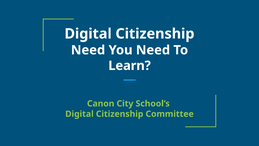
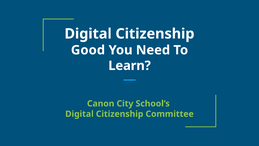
Need at (88, 50): Need -> Good
